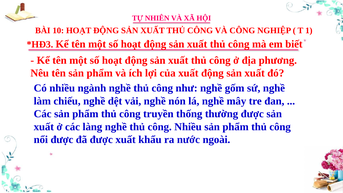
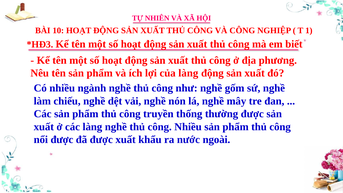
của xuất: xuất -> làng
